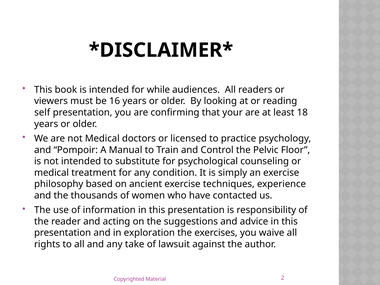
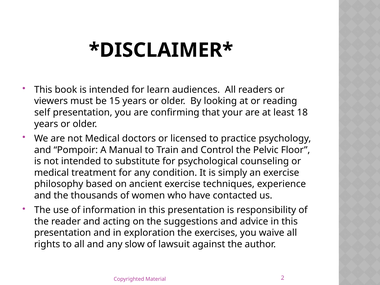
while: while -> learn
16: 16 -> 15
take: take -> slow
